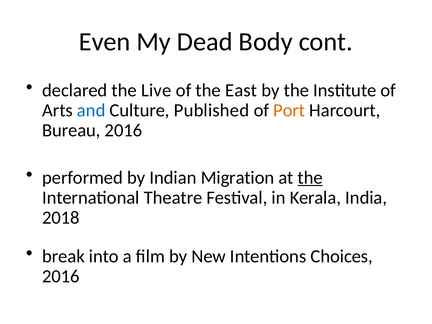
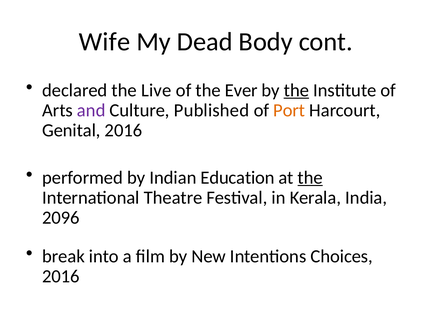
Even: Even -> Wife
East: East -> Ever
the at (296, 90) underline: none -> present
and colour: blue -> purple
Bureau: Bureau -> Genital
Migration: Migration -> Education
2018: 2018 -> 2096
